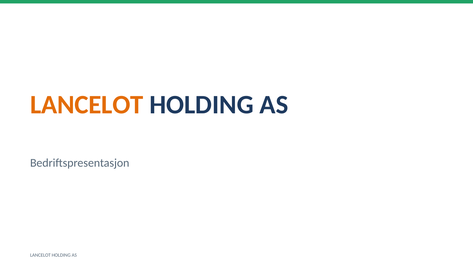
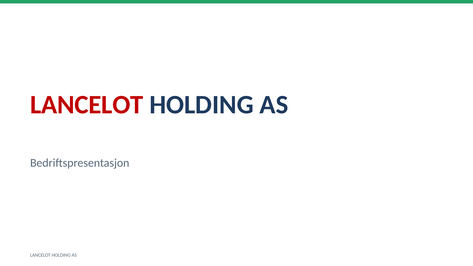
LANCELOT at (87, 105) colour: orange -> red
